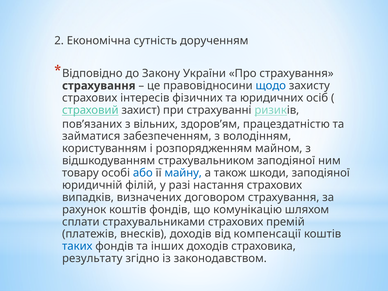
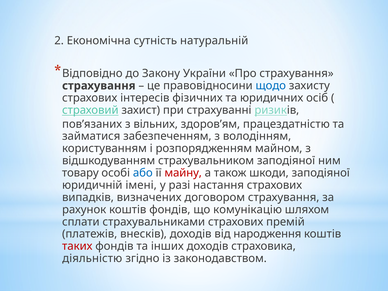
дорученням: дорученням -> натуральній
майну colour: blue -> red
філій: філій -> імені
компенсації: компенсації -> народження
таких colour: blue -> red
результату: результату -> діяльністю
